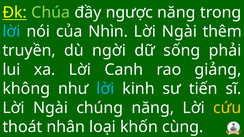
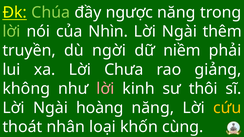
lời at (11, 31) colour: light blue -> light green
sống: sống -> niềm
Canh: Canh -> Chưa
lời at (105, 89) colour: light blue -> pink
tiến: tiến -> thôi
chúng: chúng -> hoàng
